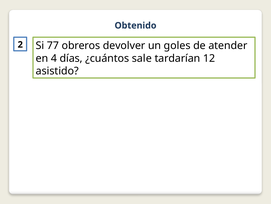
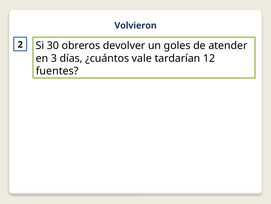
Obtenido: Obtenido -> Volvieron
77: 77 -> 30
4: 4 -> 3
sale: sale -> vale
asistido: asistido -> fuentes
